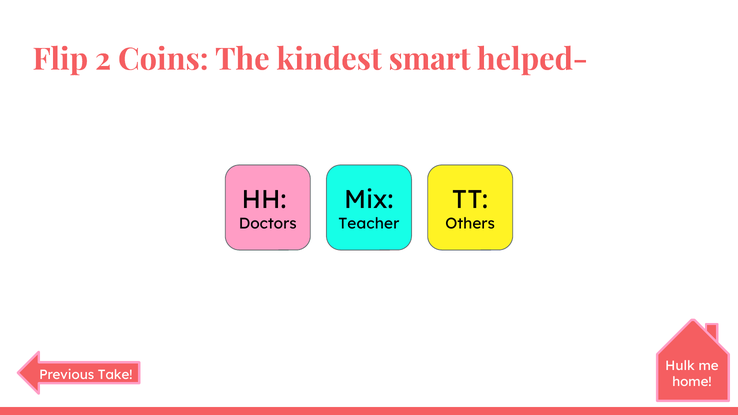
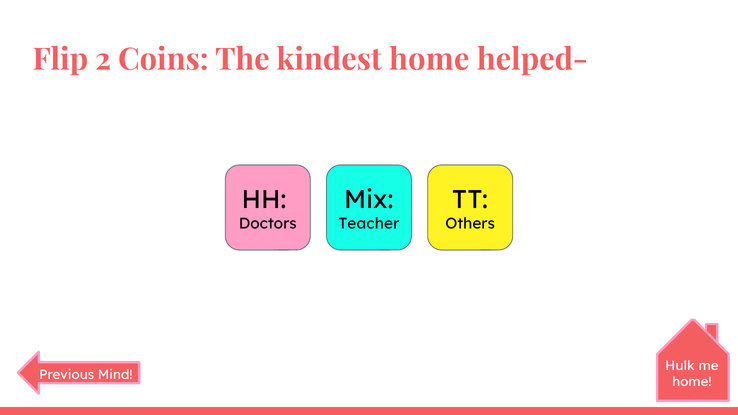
kindest smart: smart -> home
Take: Take -> Mind
